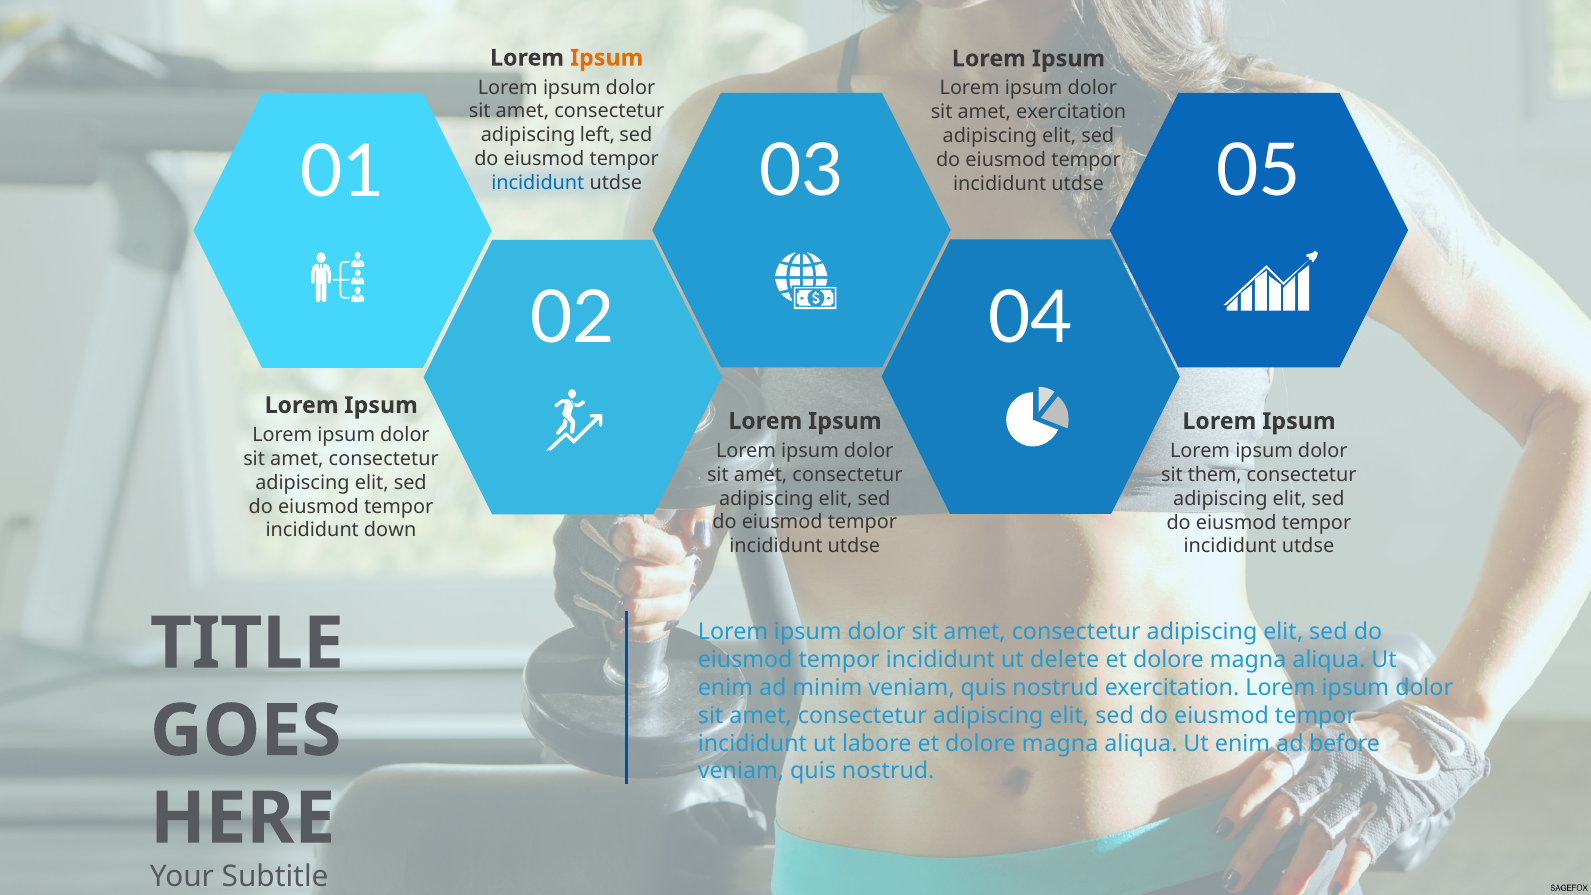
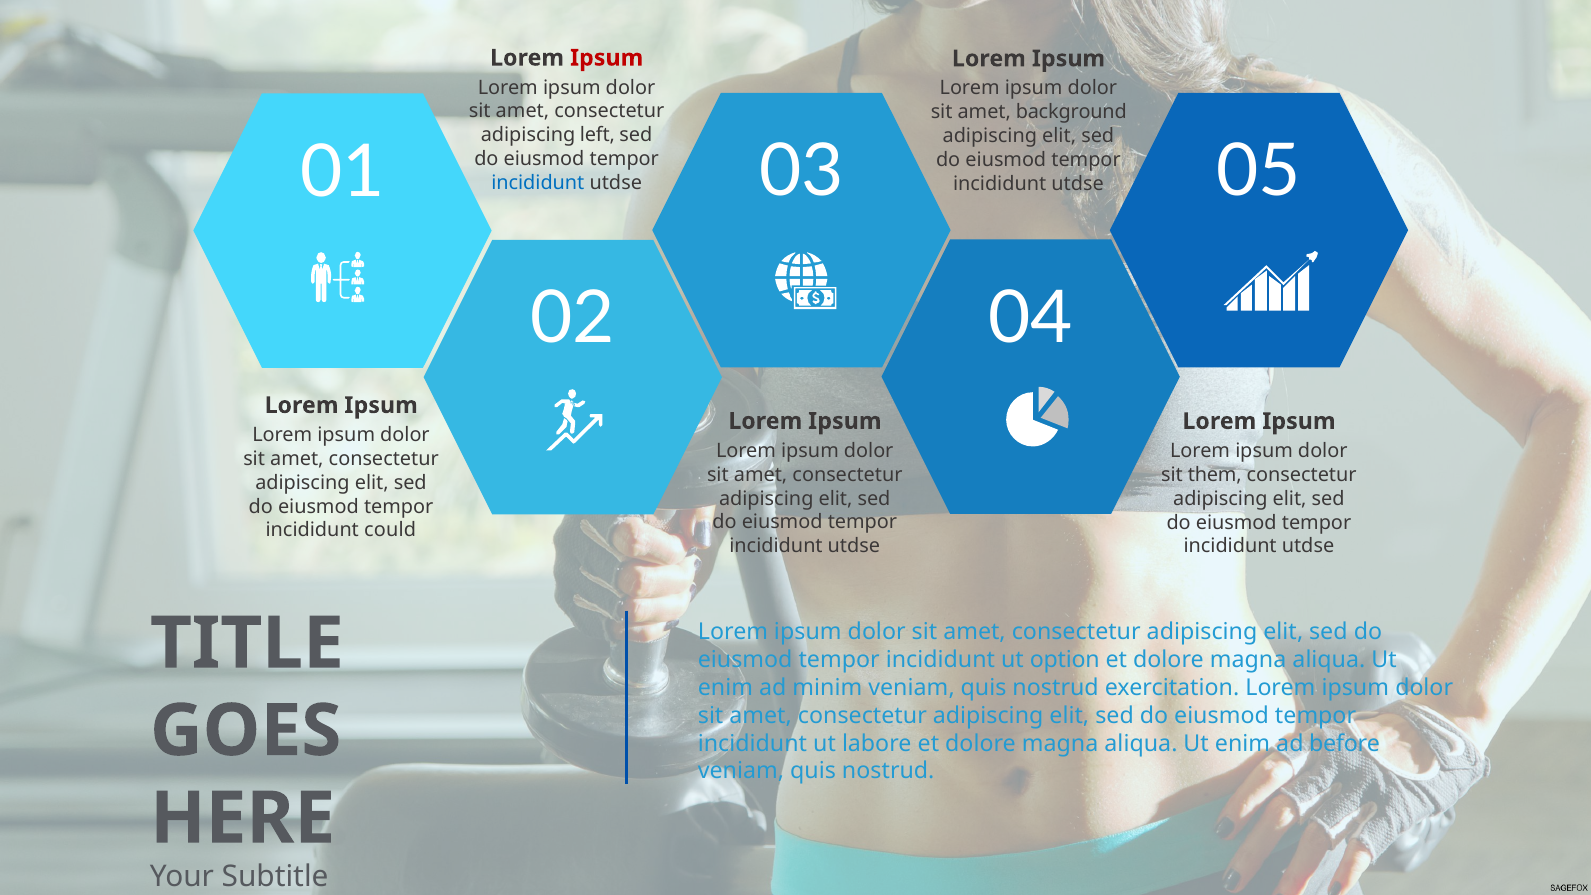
Ipsum at (607, 58) colour: orange -> red
amet exercitation: exercitation -> background
down: down -> could
delete: delete -> option
